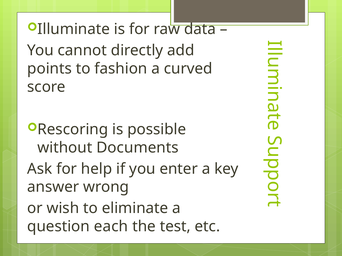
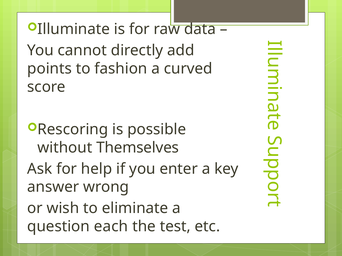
Documents: Documents -> Themselves
